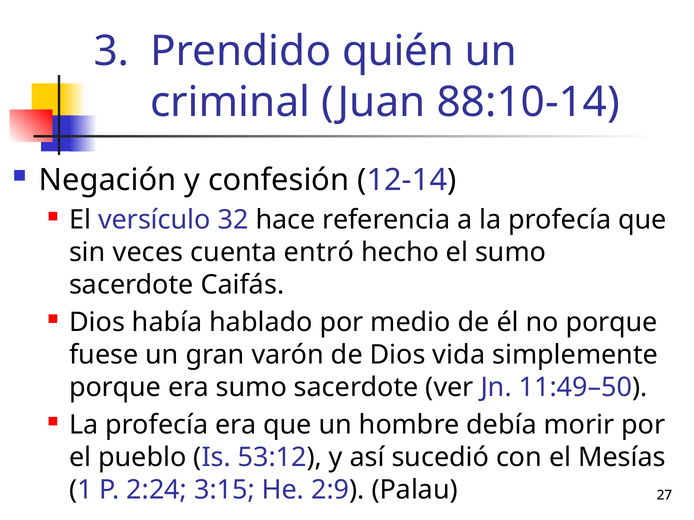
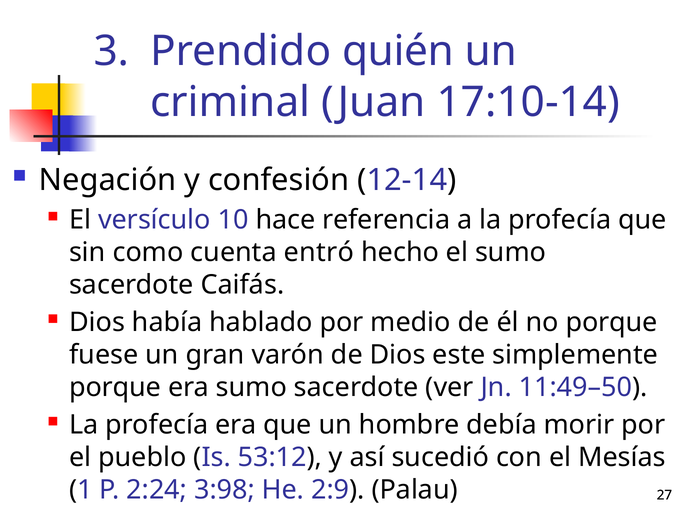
88:10-14: 88:10-14 -> 17:10-14
32: 32 -> 10
veces: veces -> como
vida: vida -> este
3:15: 3:15 -> 3:98
